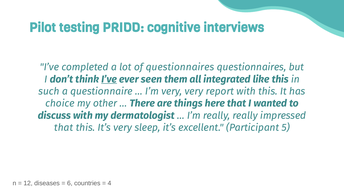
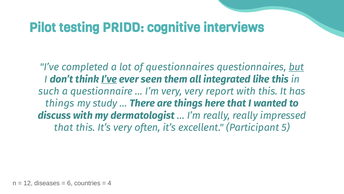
but underline: none -> present
choice at (60, 103): choice -> things
other: other -> study
sleep: sleep -> often
